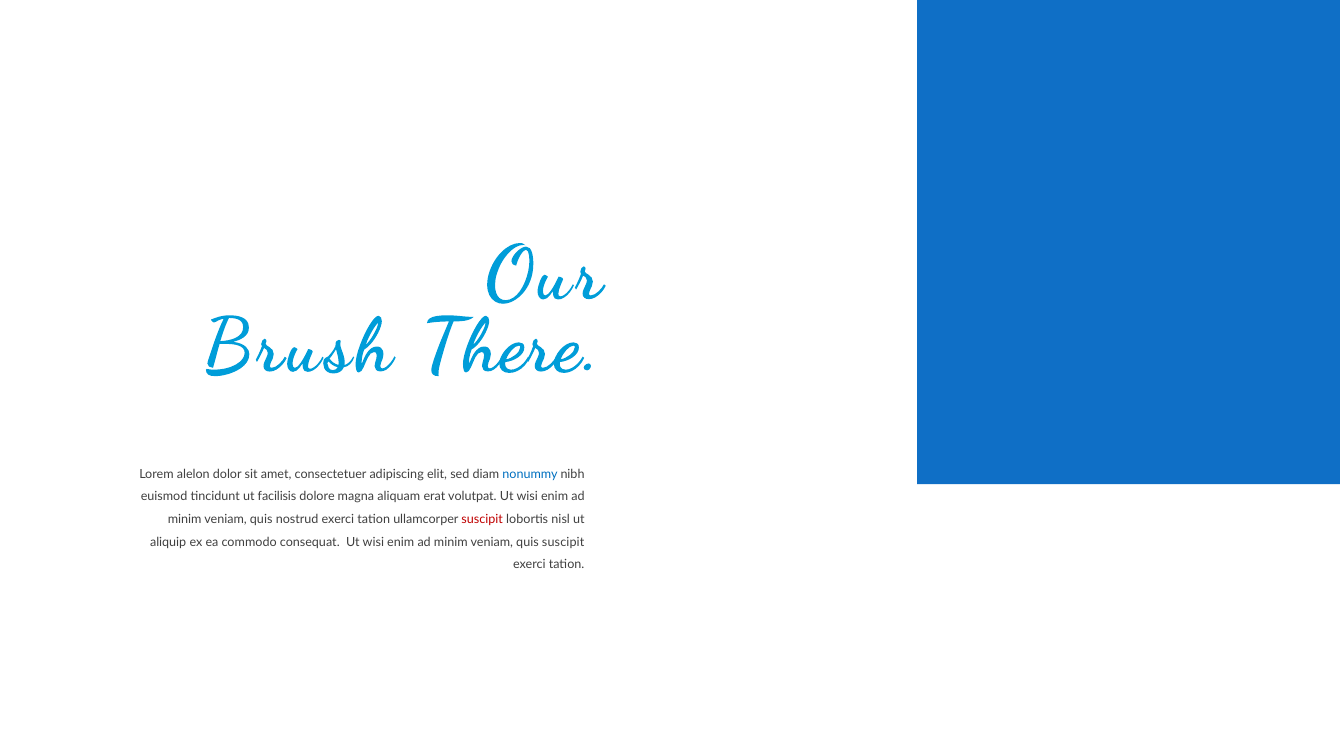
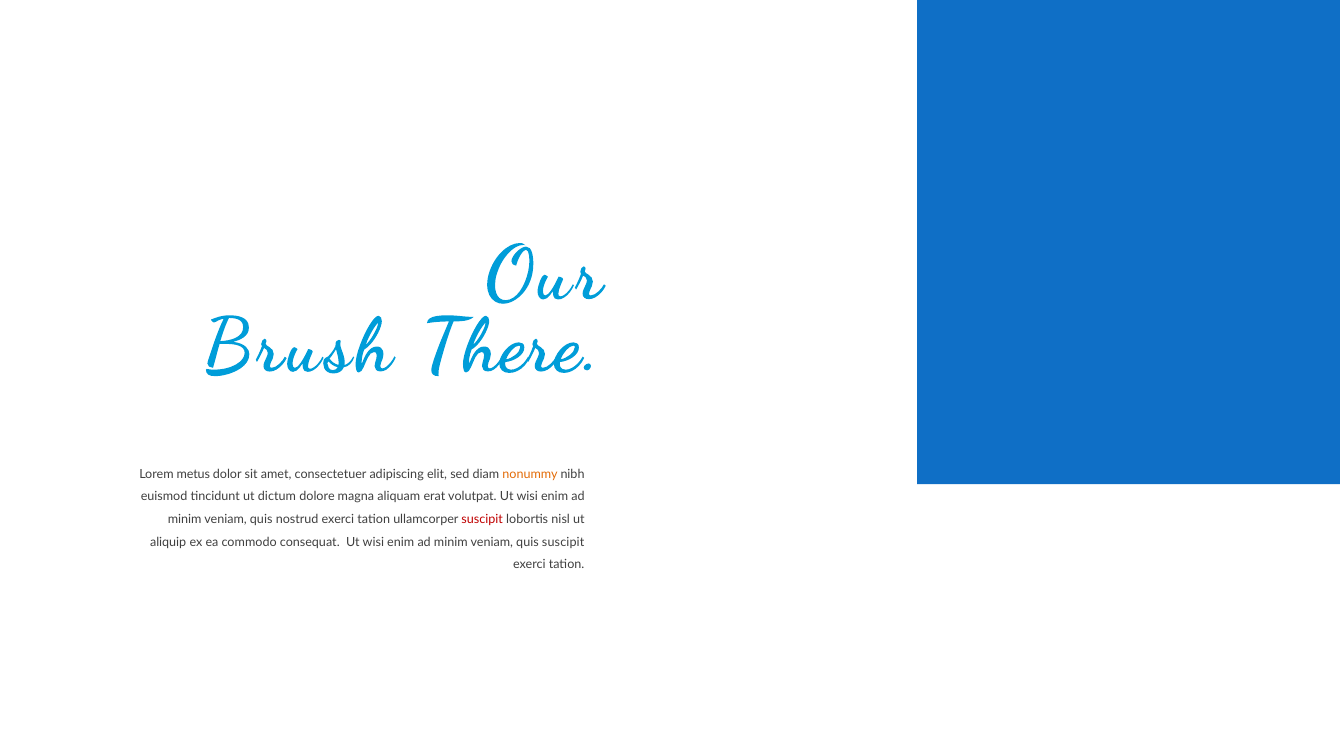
alelon: alelon -> metus
nonummy colour: blue -> orange
facilisis: facilisis -> dictum
